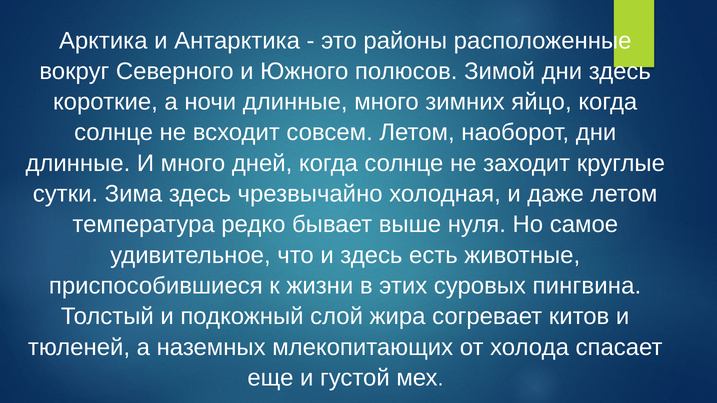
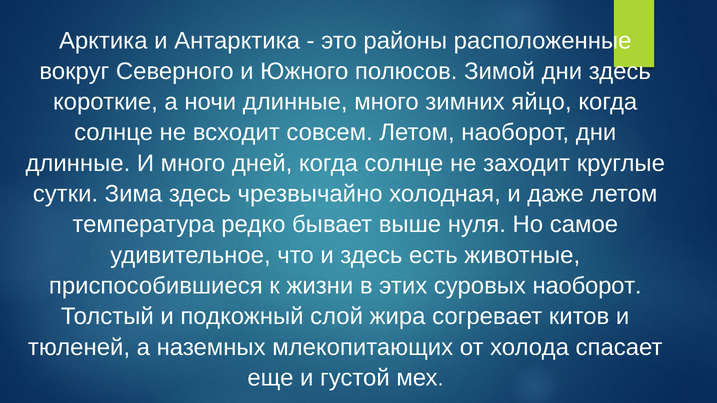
суровых пингвина: пингвина -> наоборот
